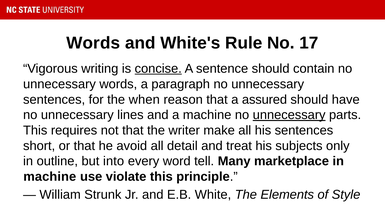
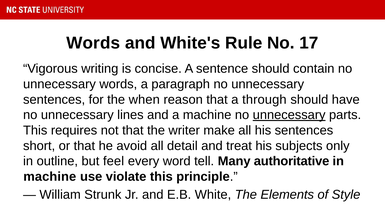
concise underline: present -> none
assured: assured -> through
into: into -> feel
marketplace: marketplace -> authoritative
